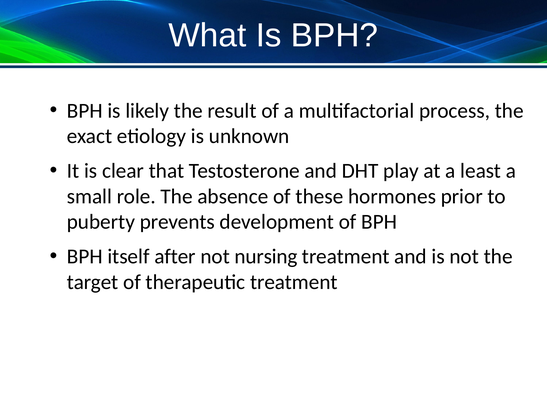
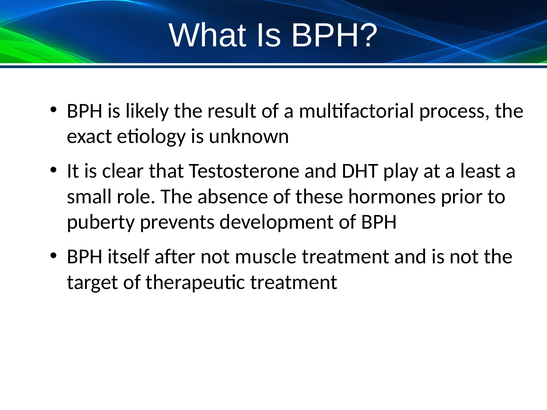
nursing: nursing -> muscle
